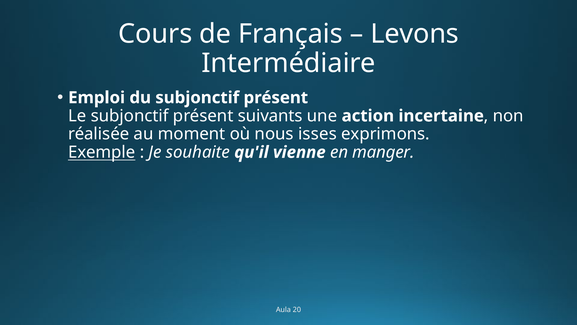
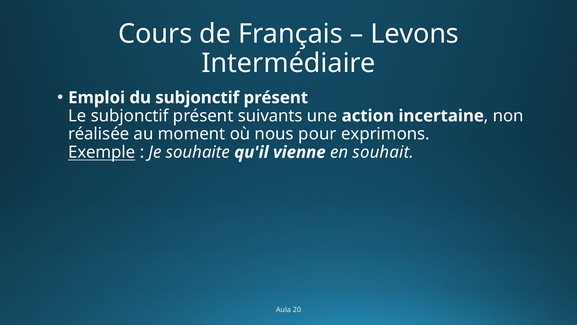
isses: isses -> pour
manger: manger -> souhait
